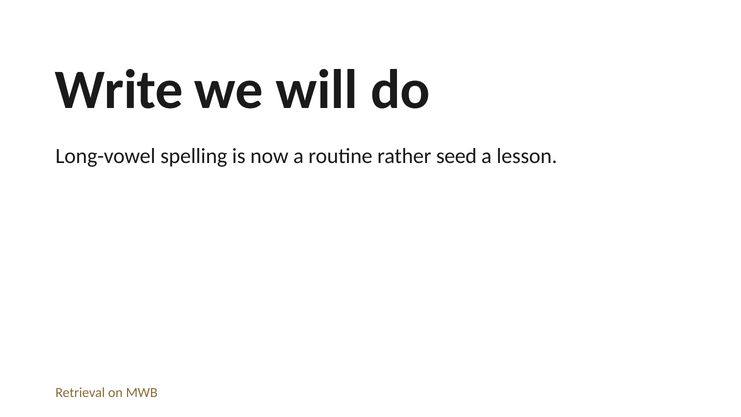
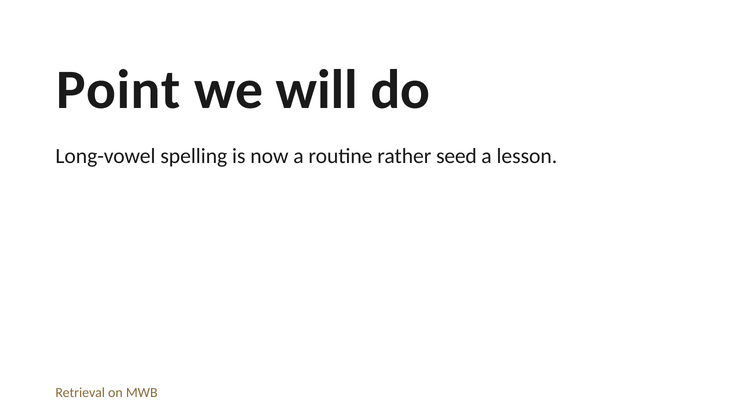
Write: Write -> Point
